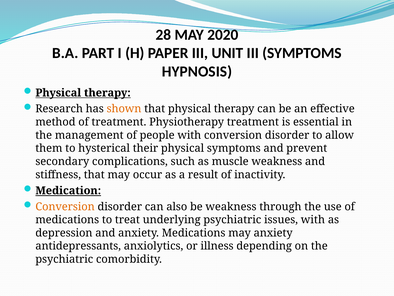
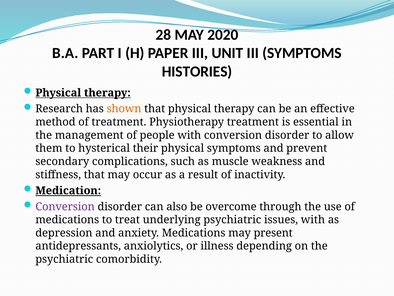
HYPNOSIS: HYPNOSIS -> HISTORIES
Conversion at (65, 206) colour: orange -> purple
be weakness: weakness -> overcome
may anxiety: anxiety -> present
